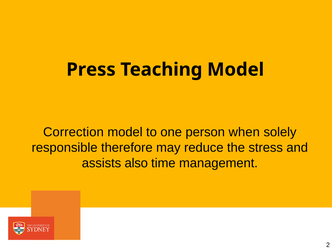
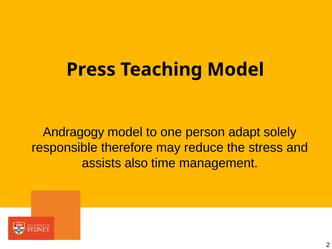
Correction: Correction -> Andragogy
when: when -> adapt
